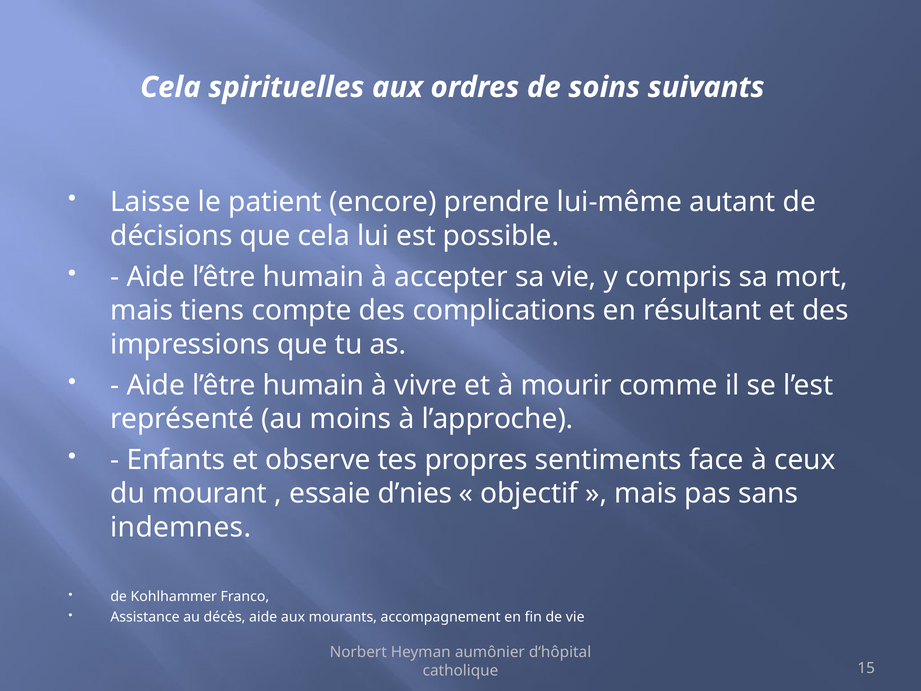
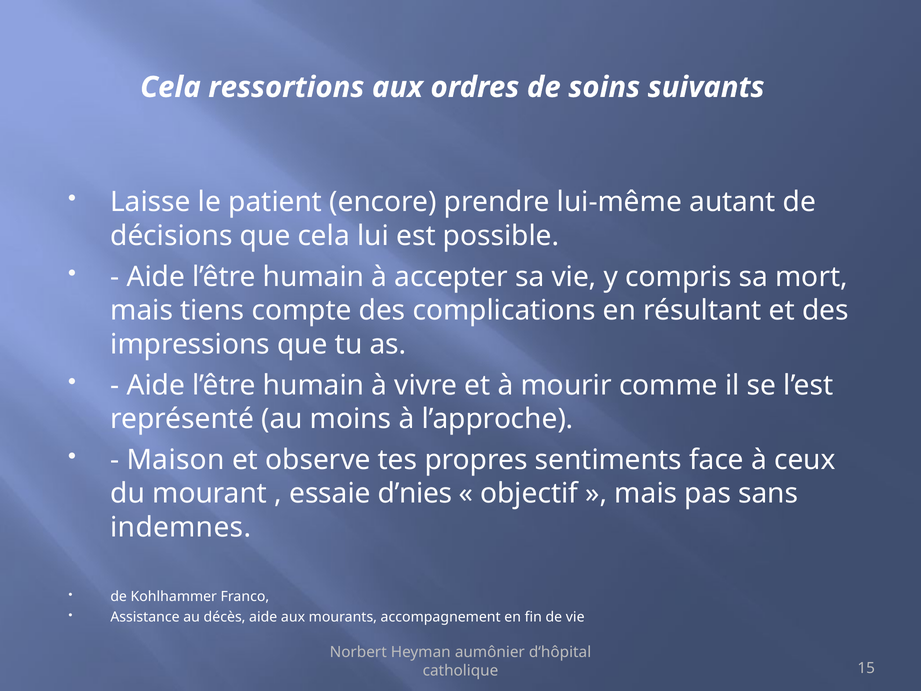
spirituelles: spirituelles -> ressortions
Enfants: Enfants -> Maison
